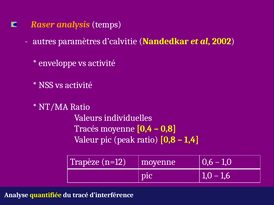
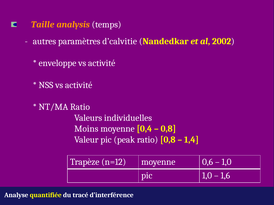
Raser: Raser -> Taille
Tracés: Tracés -> Moins
